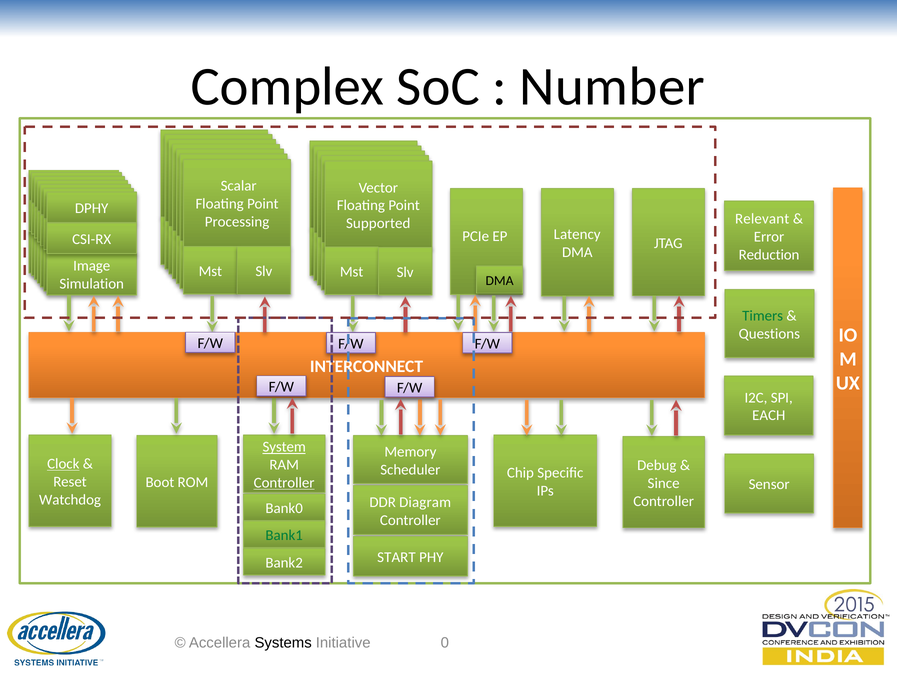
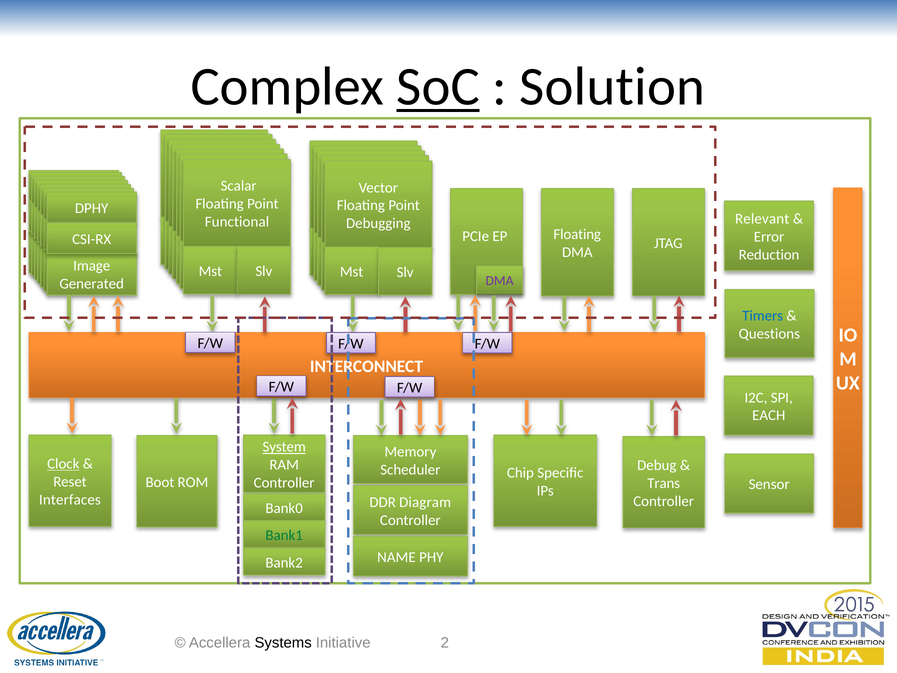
SoC underline: none -> present
Number: Number -> Solution
Processing: Processing -> Functional
Supported: Supported -> Debugging
Latency at (577, 234): Latency -> Floating
DMA at (500, 281) colour: black -> purple
Simulation: Simulation -> Generated
Timers colour: green -> blue
Controller at (284, 483) underline: present -> none
Since: Since -> Trans
Watchdog: Watchdog -> Interfaces
START: START -> NAME
0: 0 -> 2
